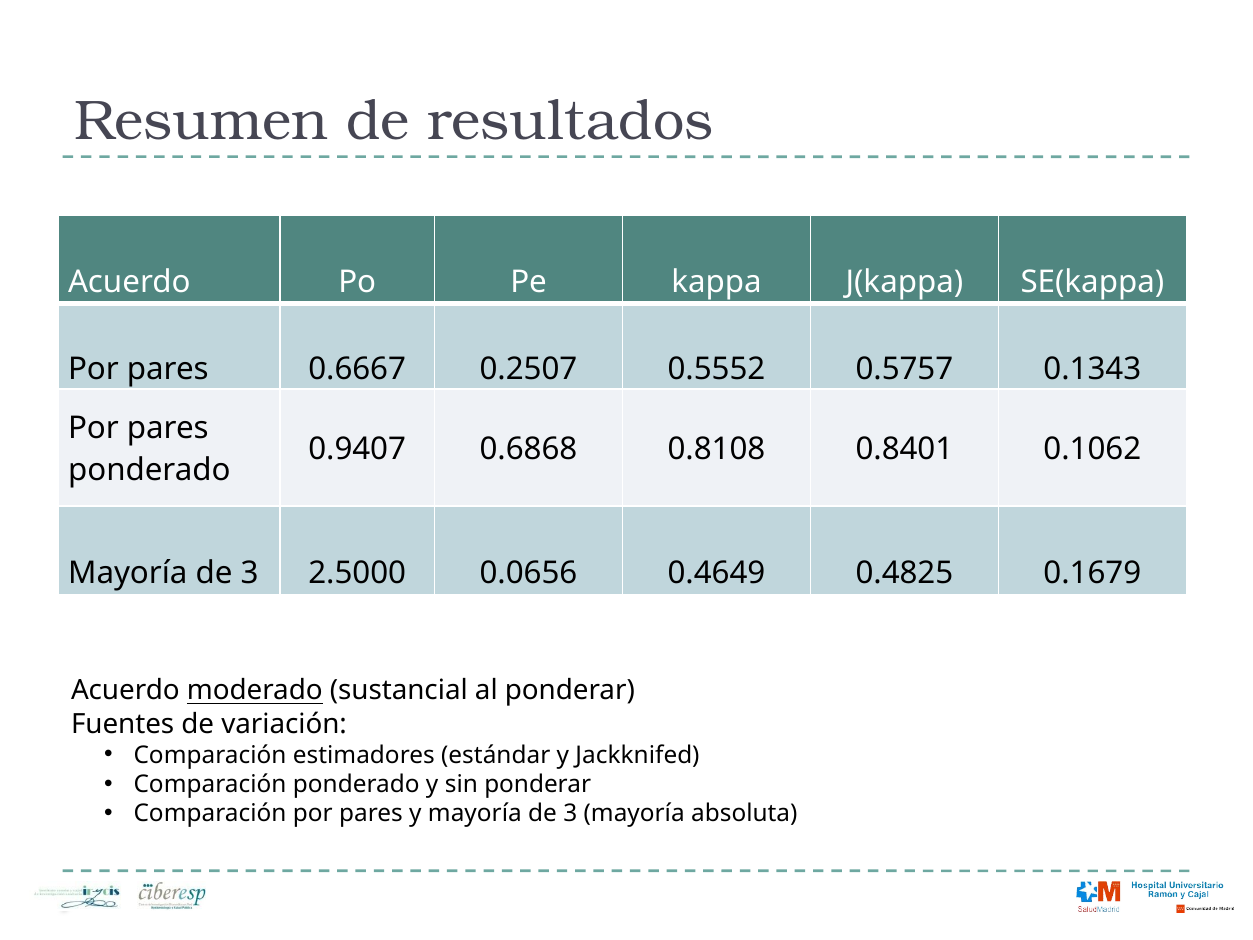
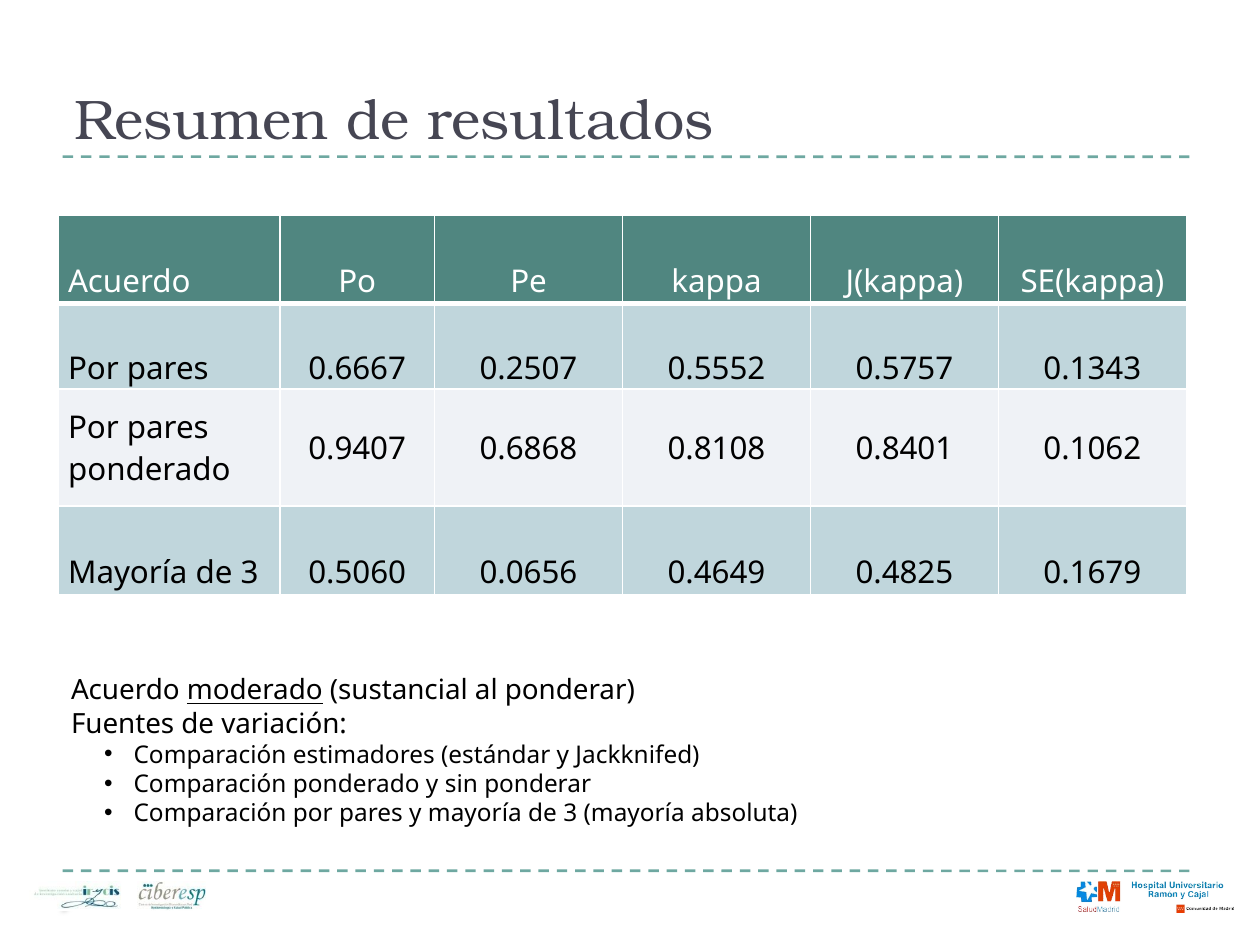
2.5000: 2.5000 -> 0.5060
